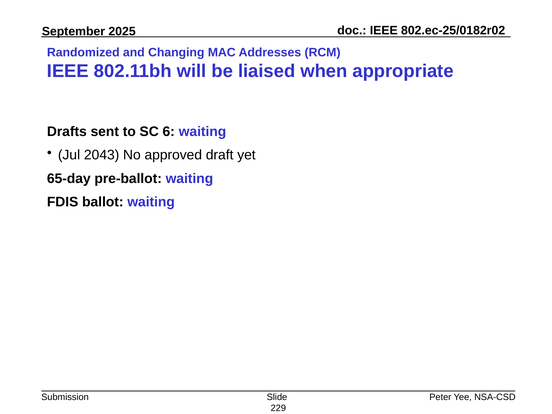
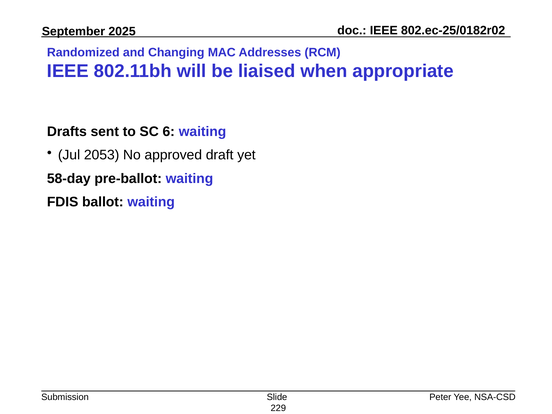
2043: 2043 -> 2053
65-day: 65-day -> 58-day
